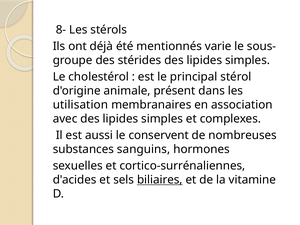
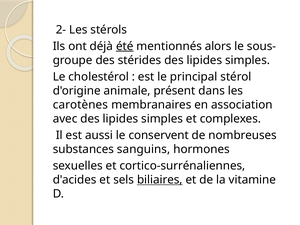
8-: 8- -> 2-
été underline: none -> present
varie: varie -> alors
utilisation: utilisation -> carotènes
